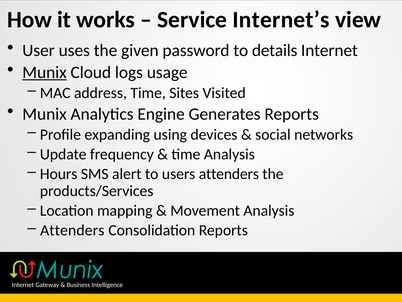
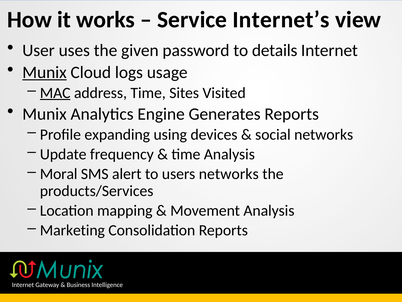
MAC underline: none -> present
Hours: Hours -> Moral
users attenders: attenders -> networks
Attenders at (72, 230): Attenders -> Marketing
